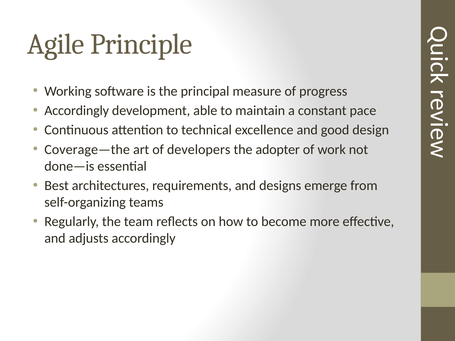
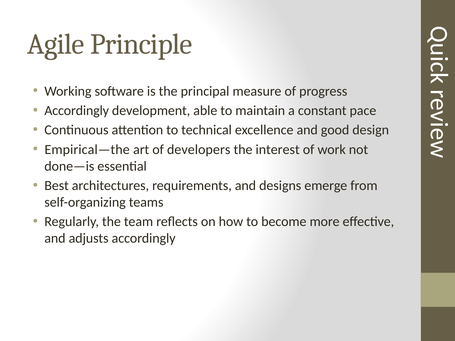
Coverage—the: Coverage—the -> Empirical—the
adopter: adopter -> interest
